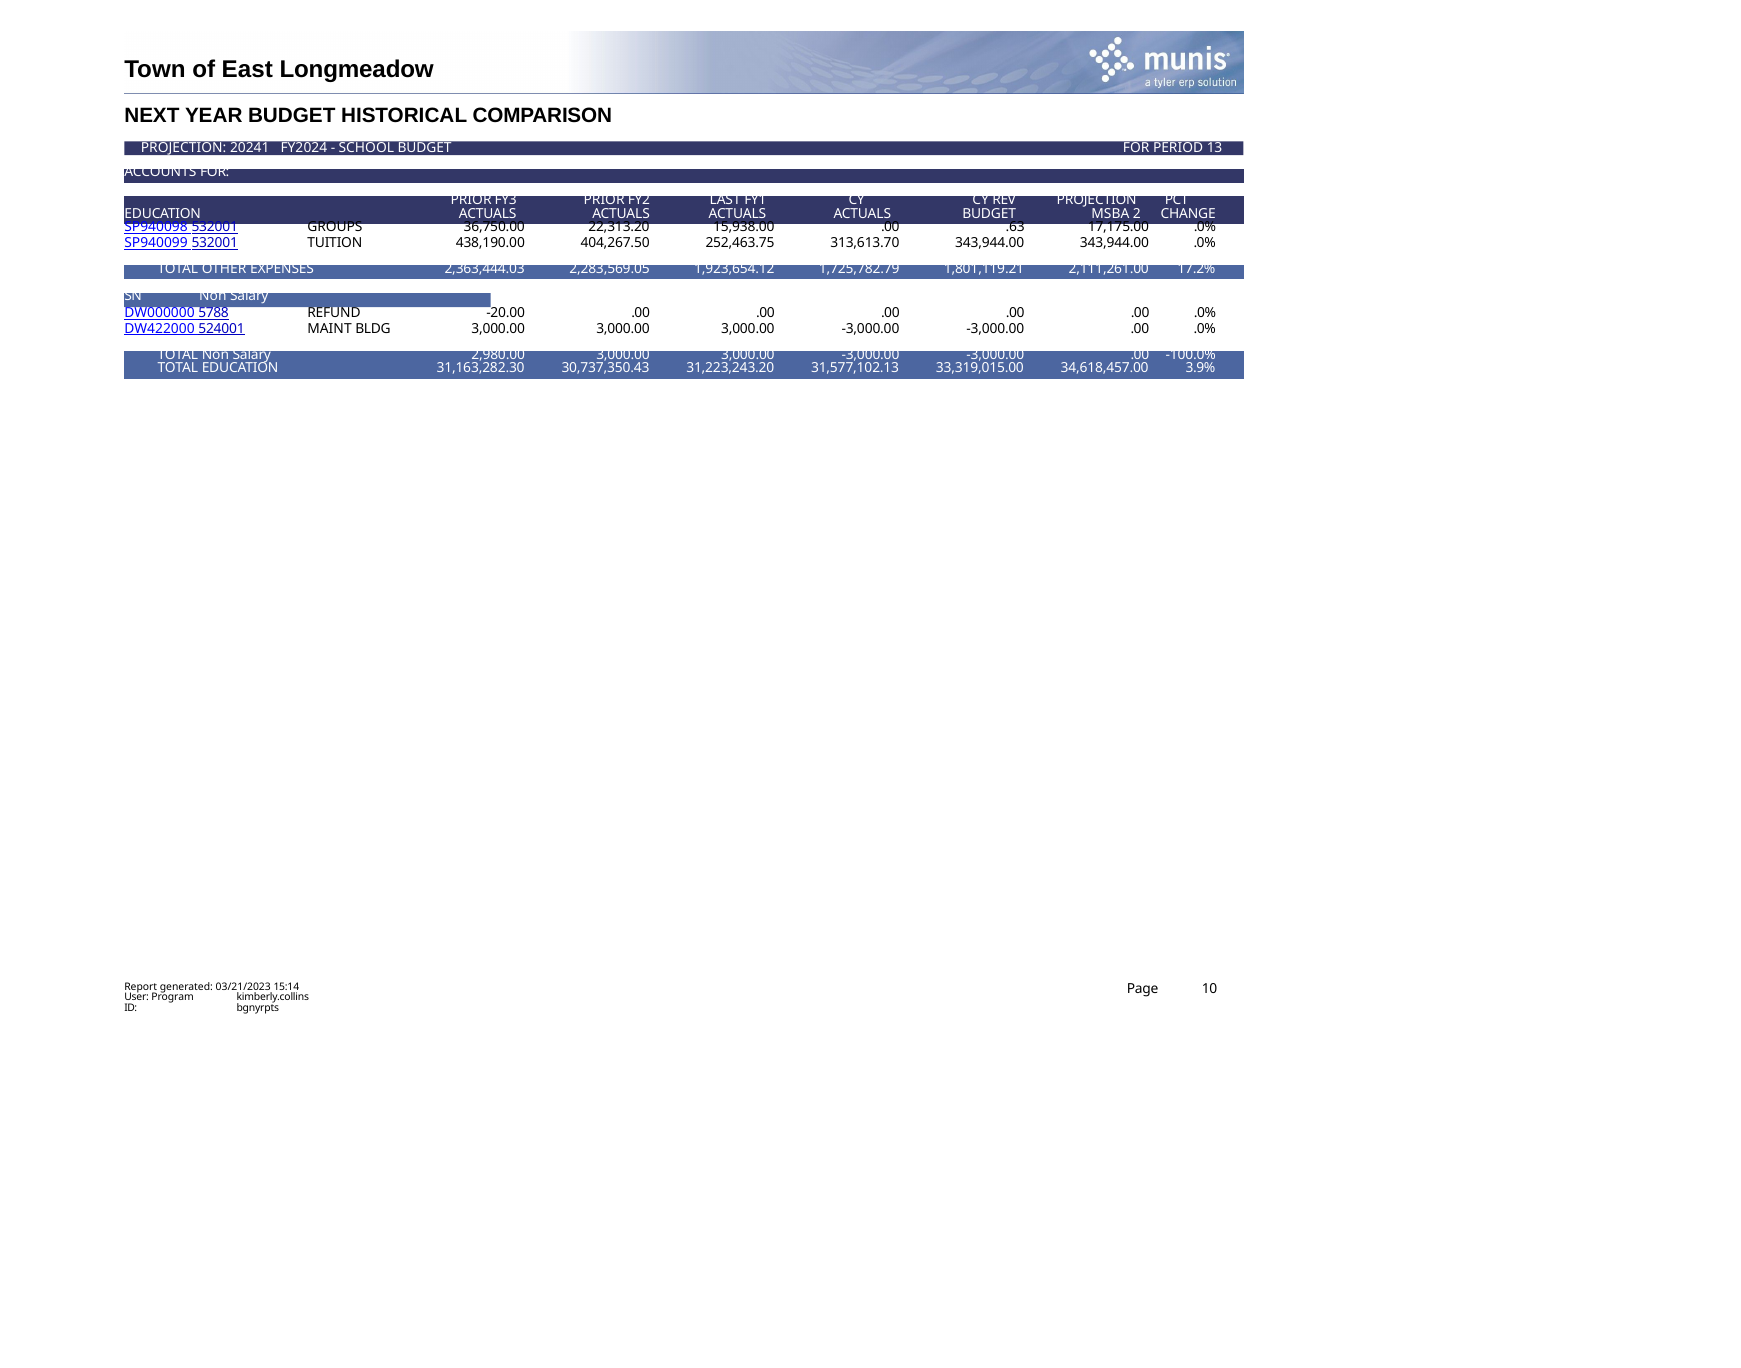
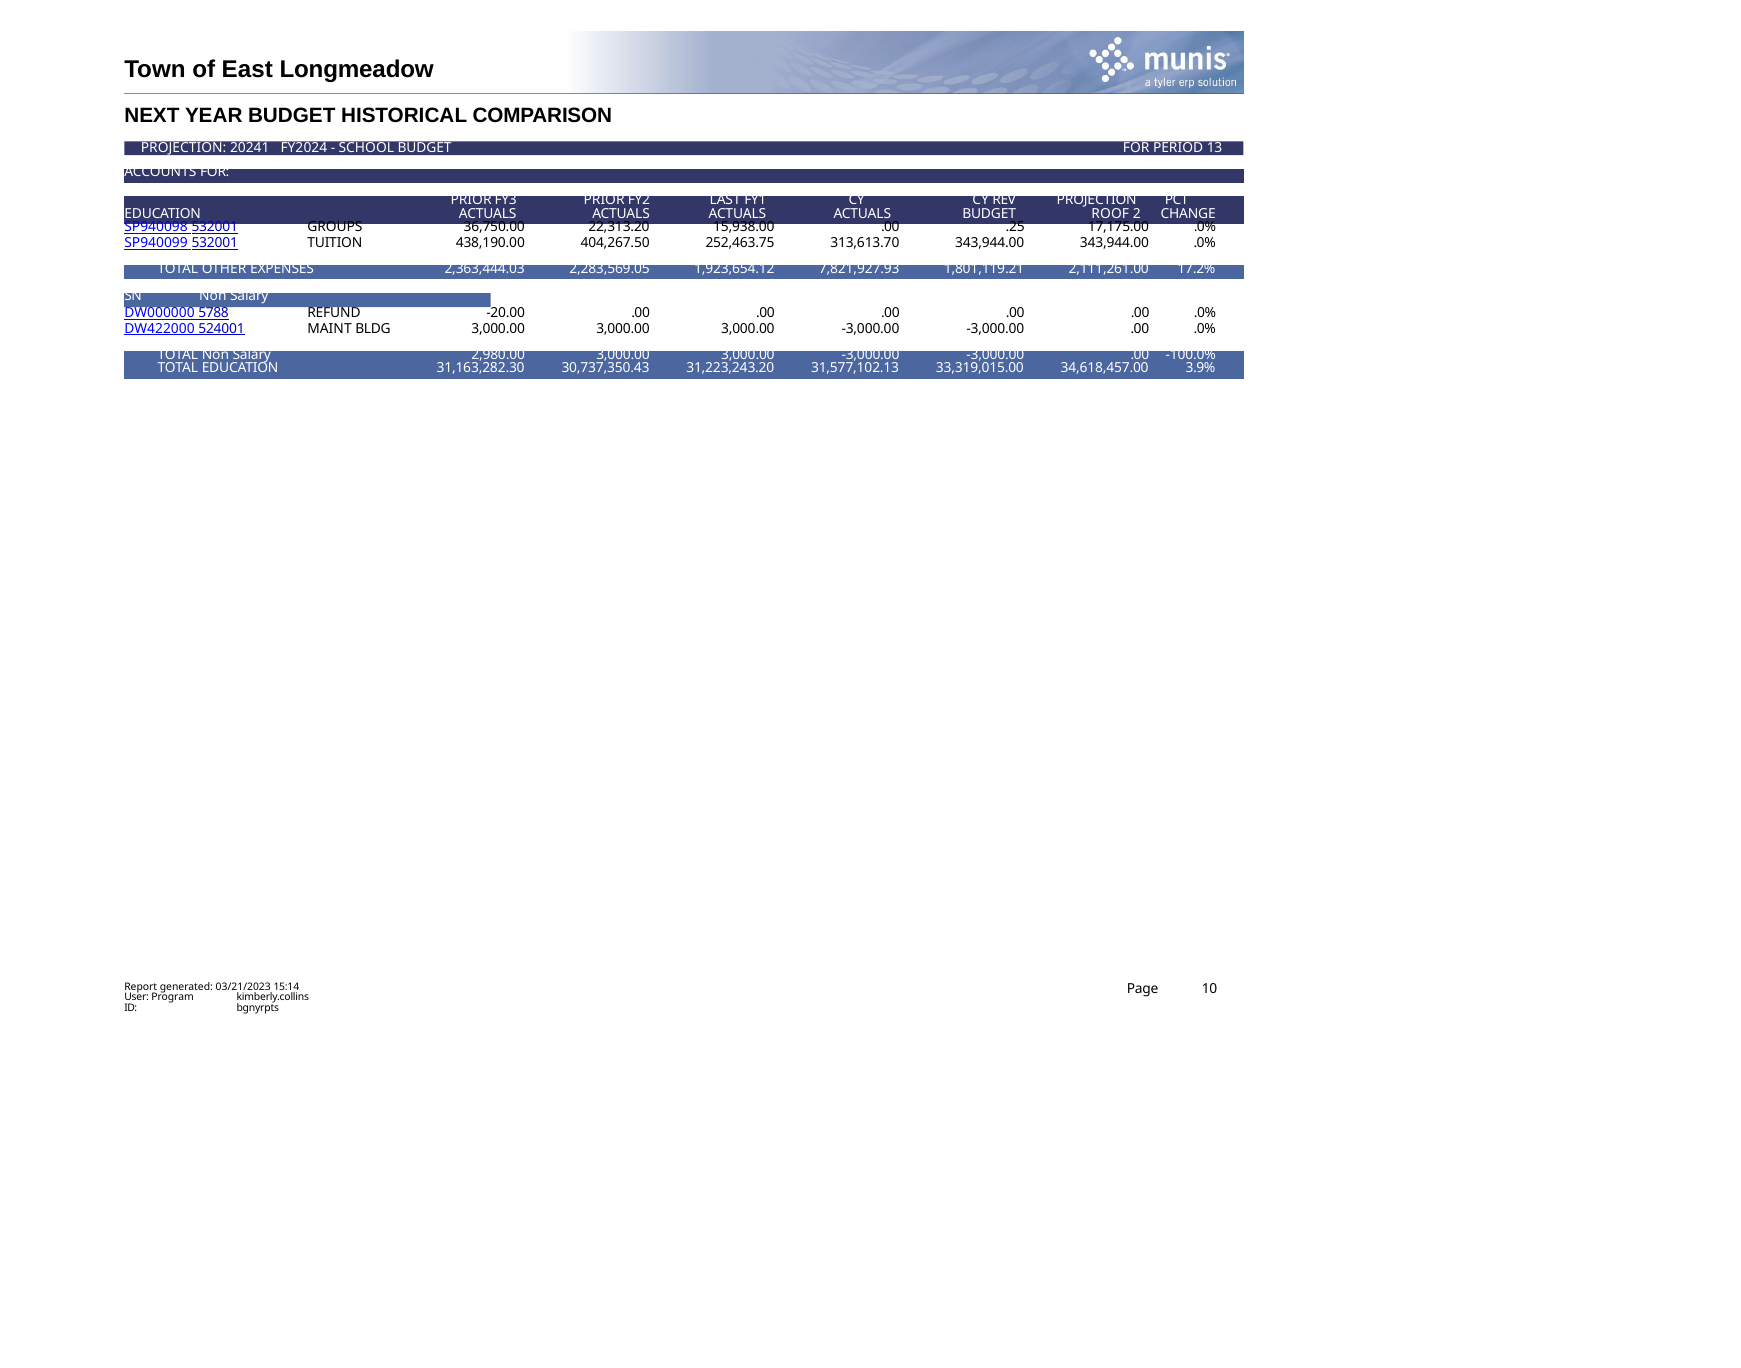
MSBA: MSBA -> ROOF
.63: .63 -> .25
1,725,782.79: 1,725,782.79 -> 7,821,927.93
